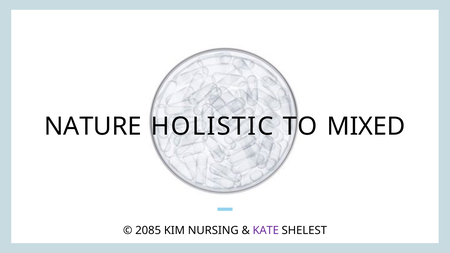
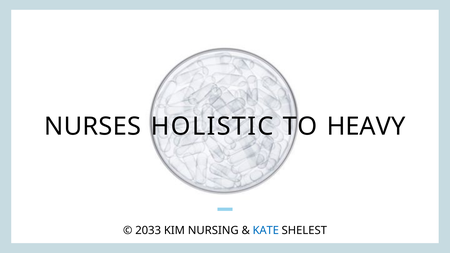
NATURE: NATURE -> NURSES
MIXED: MIXED -> HEAVY
2085: 2085 -> 2033
KATE colour: purple -> blue
